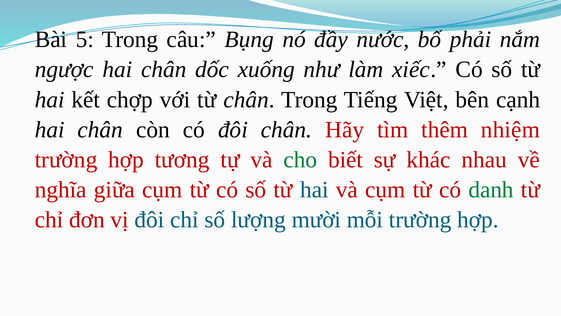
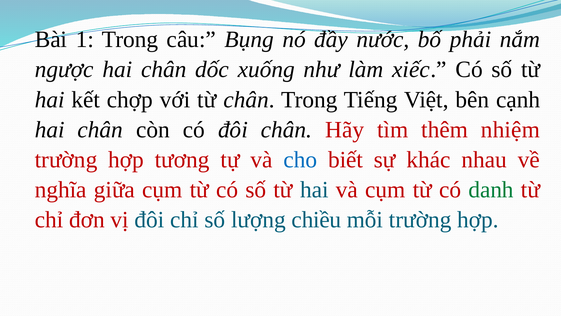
5: 5 -> 1
cho colour: green -> blue
mười: mười -> chiều
